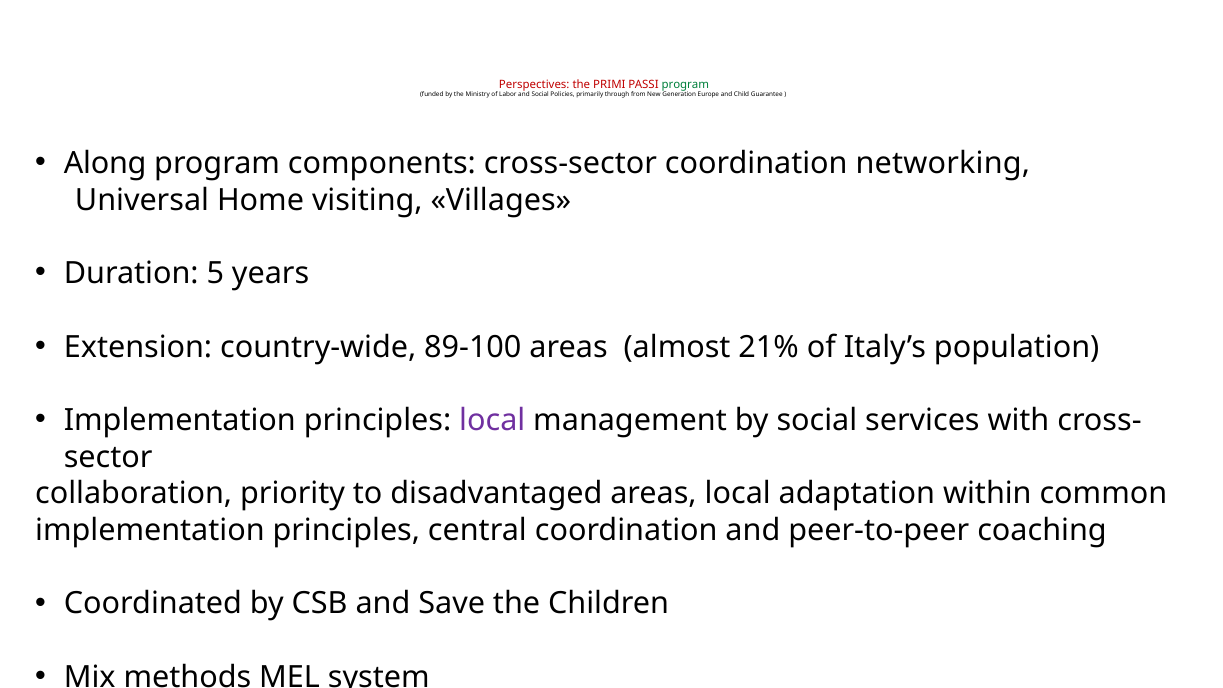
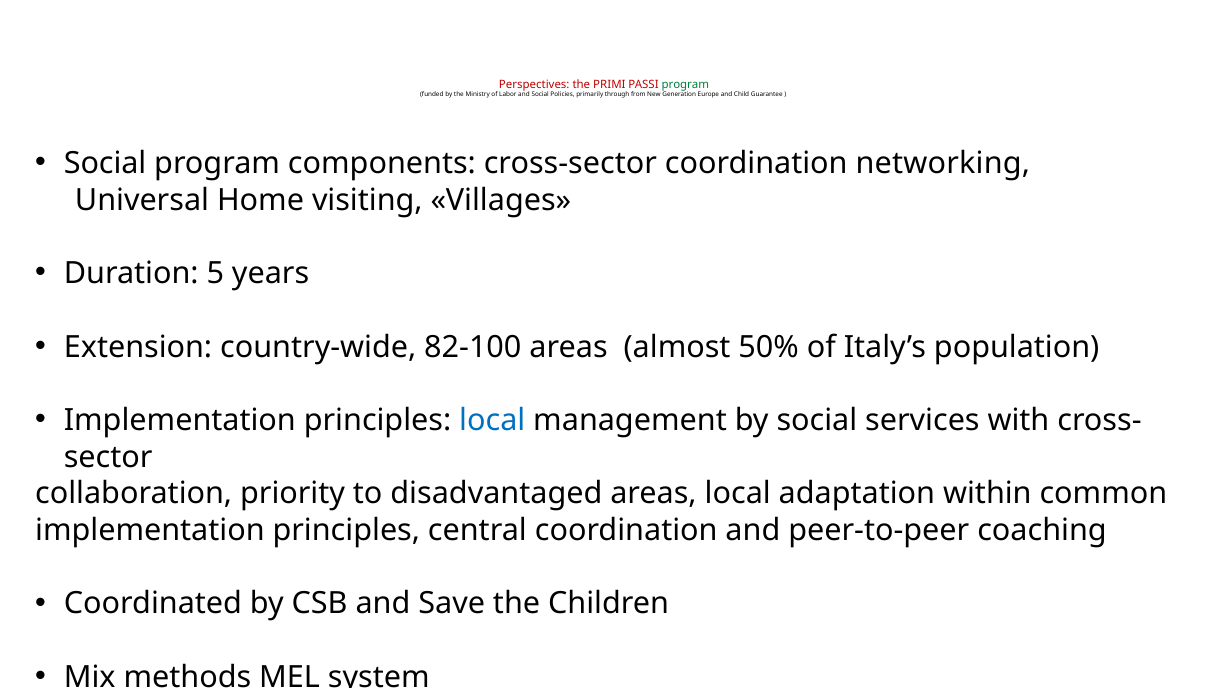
Along at (105, 163): Along -> Social
89-100: 89-100 -> 82-100
21%: 21% -> 50%
local at (492, 420) colour: purple -> blue
